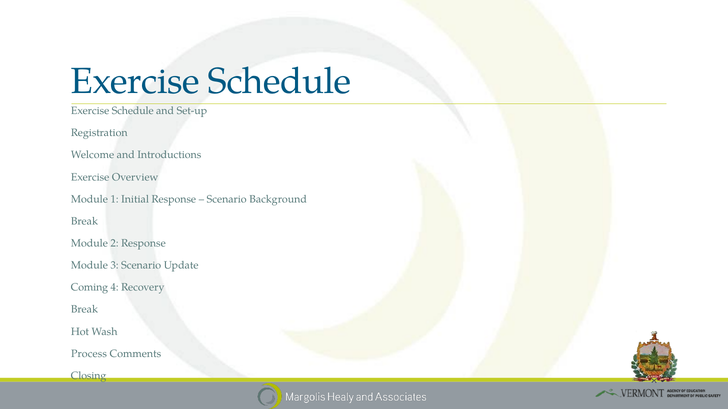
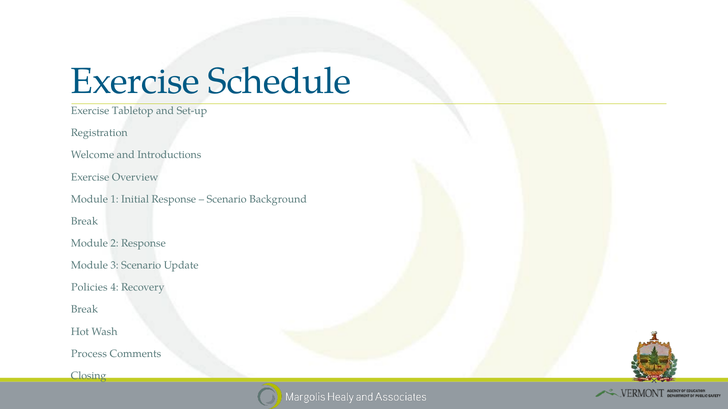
Schedule at (133, 111): Schedule -> Tabletop
Coming: Coming -> Policies
